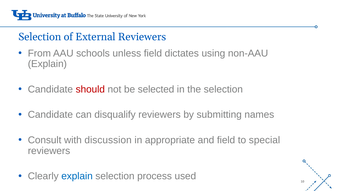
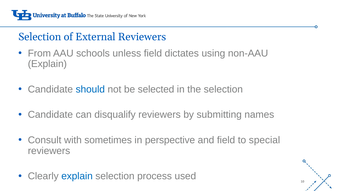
should colour: red -> blue
discussion: discussion -> sometimes
appropriate: appropriate -> perspective
